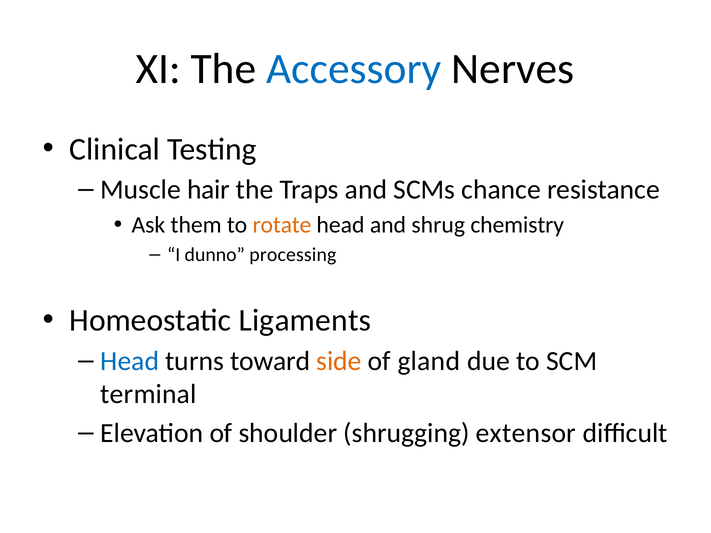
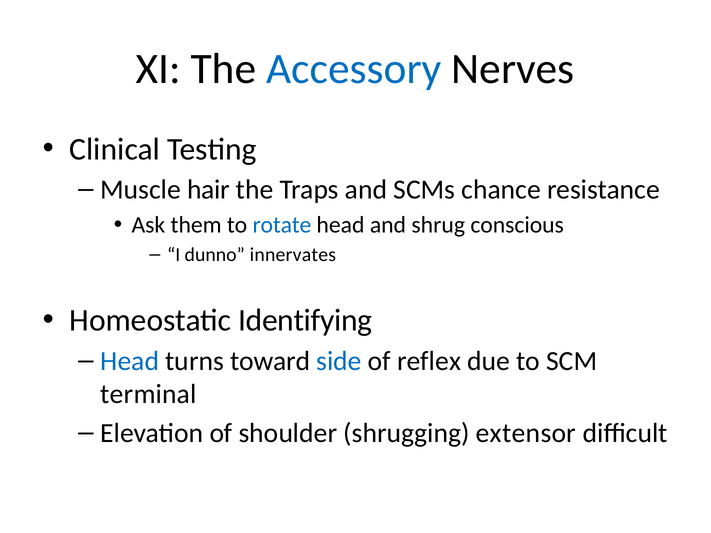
rotate colour: orange -> blue
chemistry: chemistry -> conscious
processing: processing -> innervates
Ligaments: Ligaments -> Identifying
side colour: orange -> blue
gland: gland -> reflex
